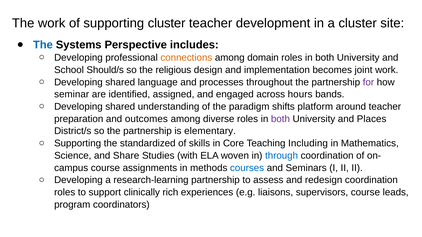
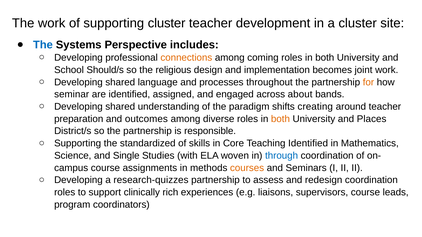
domain: domain -> coming
for colour: purple -> orange
hours: hours -> about
platform: platform -> creating
both at (280, 119) colour: purple -> orange
elementary: elementary -> responsible
Teaching Including: Including -> Identified
Share: Share -> Single
courses colour: blue -> orange
research-learning: research-learning -> research-quizzes
